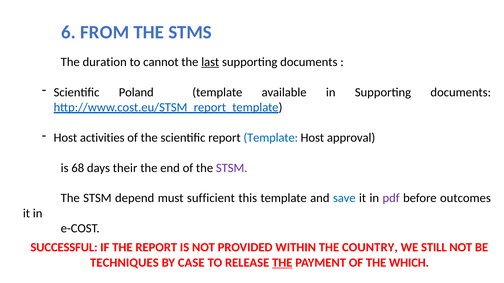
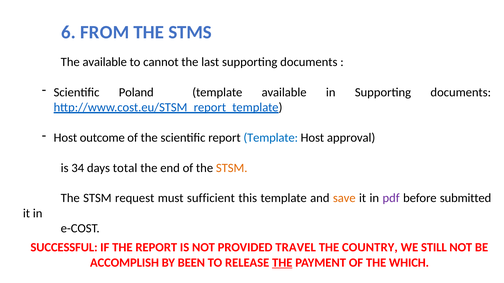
The duration: duration -> available
last underline: present -> none
activities: activities -> outcome
68: 68 -> 34
their: their -> total
STSM at (232, 168) colour: purple -> orange
depend: depend -> request
save colour: blue -> orange
outcomes: outcomes -> submitted
WITHIN: WITHIN -> TRAVEL
TECHNIQUES: TECHNIQUES -> ACCOMPLISH
CASE: CASE -> BEEN
